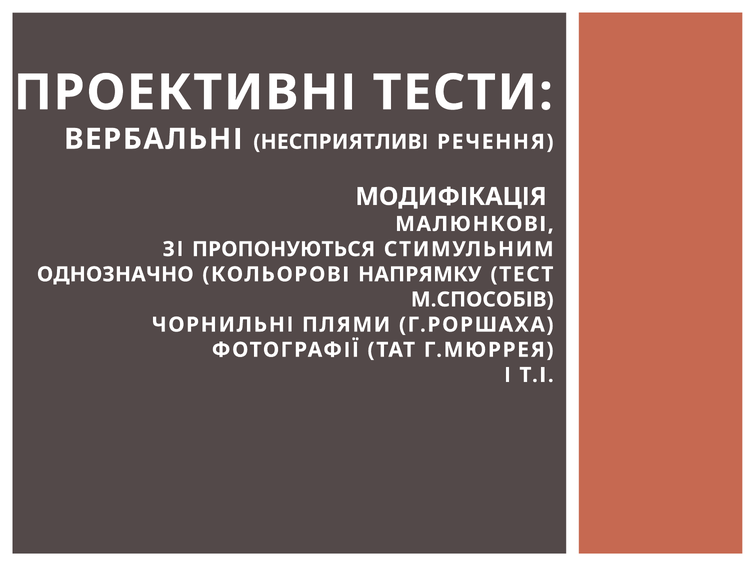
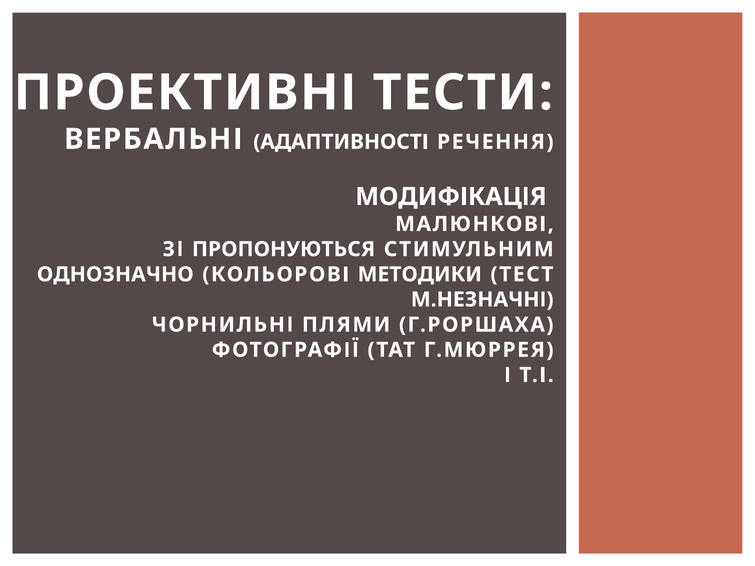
НЕСПРИЯТЛИВІ: НЕСПРИЯТЛИВІ -> АДАПТИВНОСТІ
НАПРЯМКУ: НАПРЯМКУ -> МЕТОДИКИ
М.СПОСОБІВ: М.СПОСОБІВ -> М.НЕЗНАЧНІ
